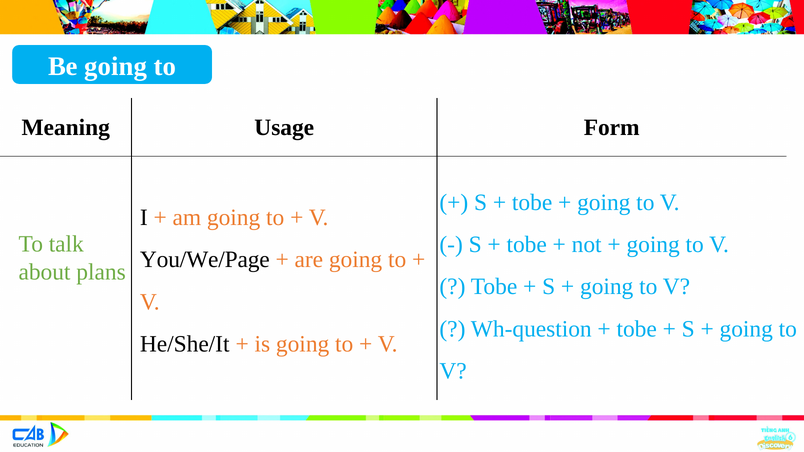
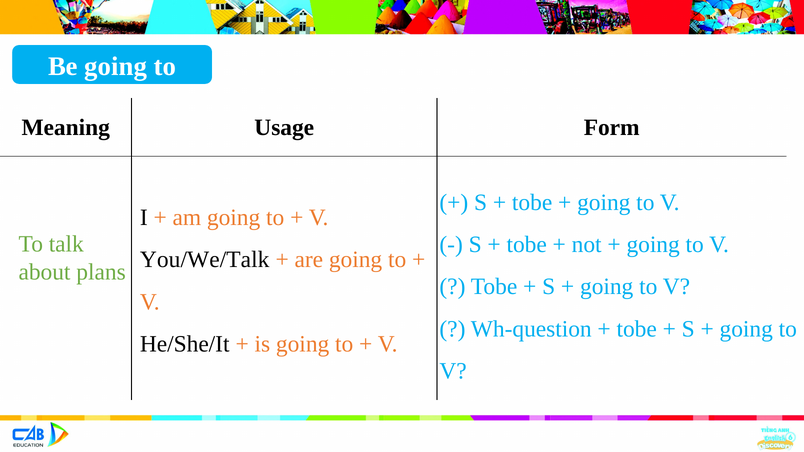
You/We/Page: You/We/Page -> You/We/Talk
